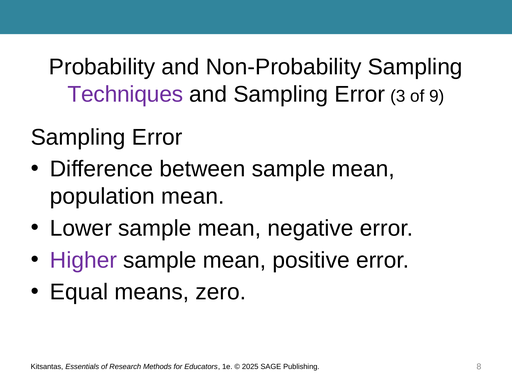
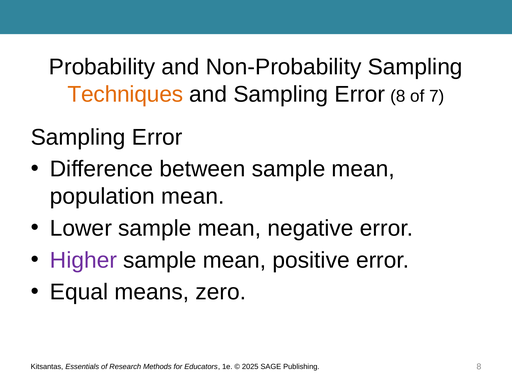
Techniques colour: purple -> orange
Error 3: 3 -> 8
9: 9 -> 7
